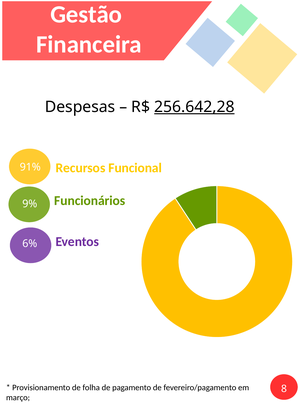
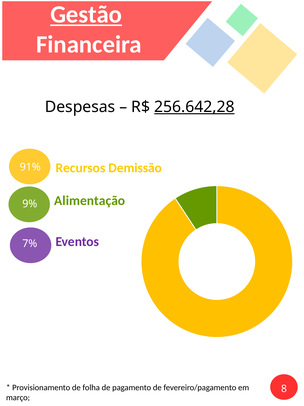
Gestão underline: none -> present
Funcional: Funcional -> Demissão
Funcionários: Funcionários -> Alimentação
6%: 6% -> 7%
